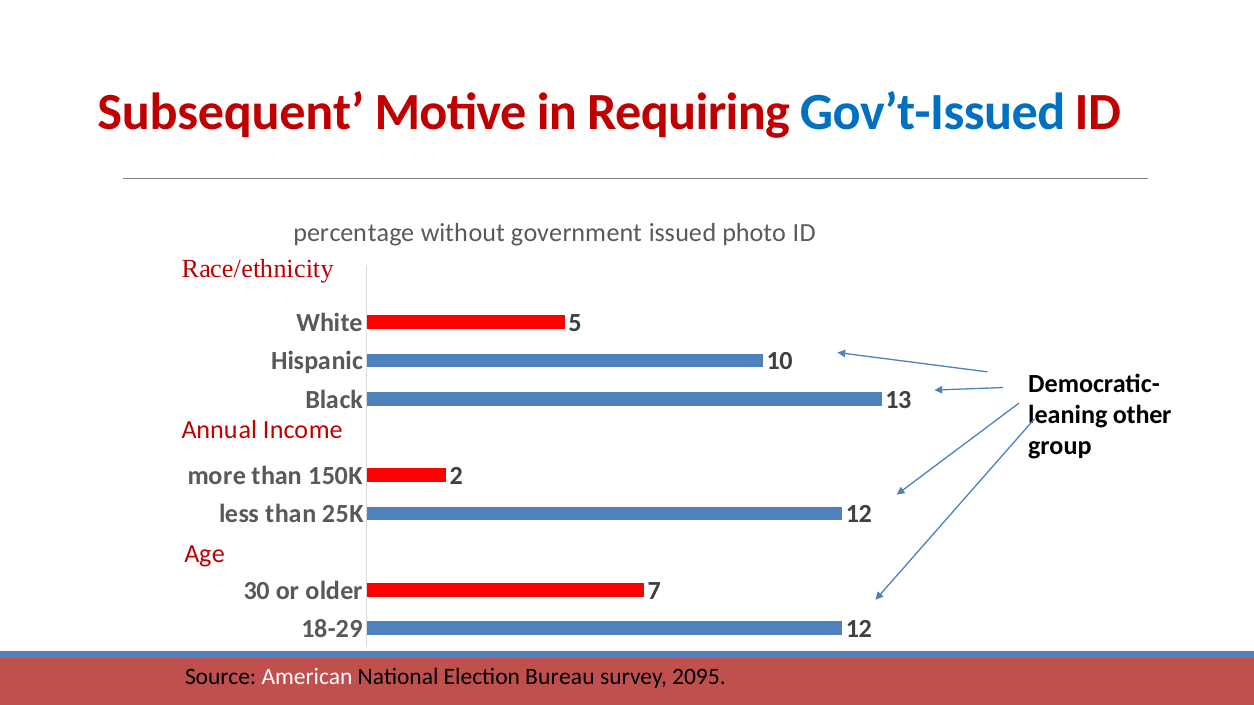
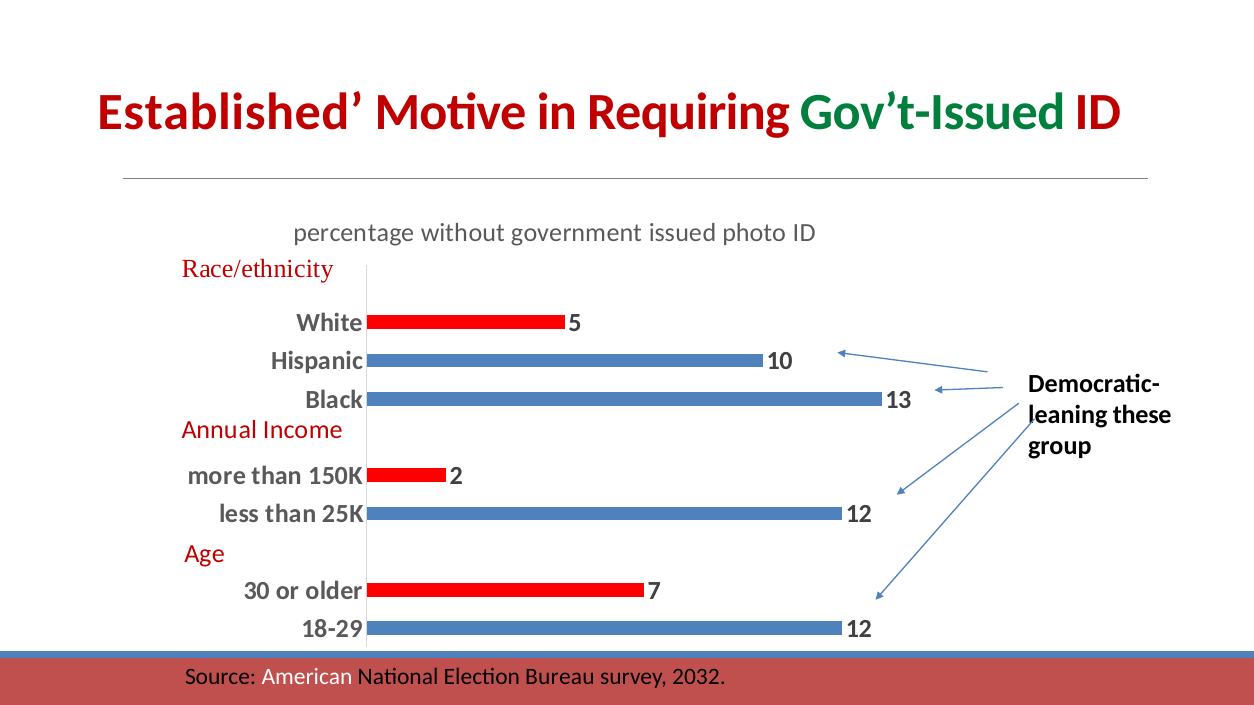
Subsequent: Subsequent -> Established
Gov’t-Issued colour: blue -> green
other: other -> these
2095: 2095 -> 2032
